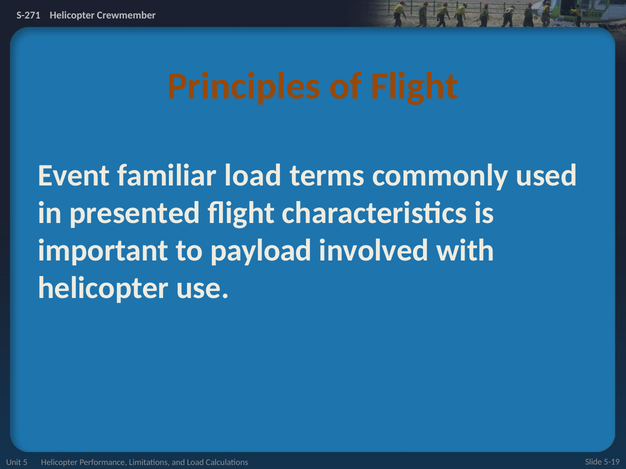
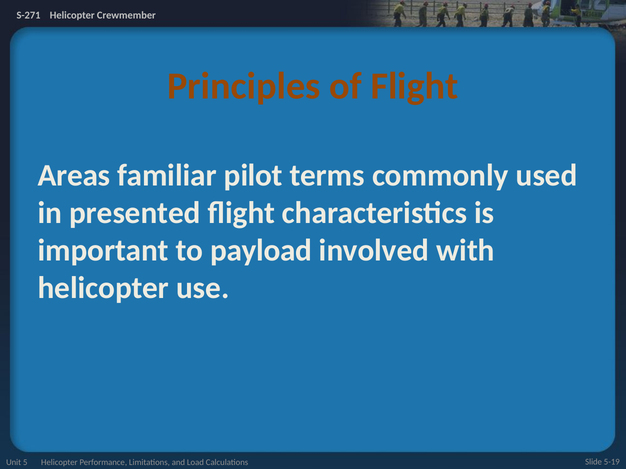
Event: Event -> Areas
familiar load: load -> pilot
